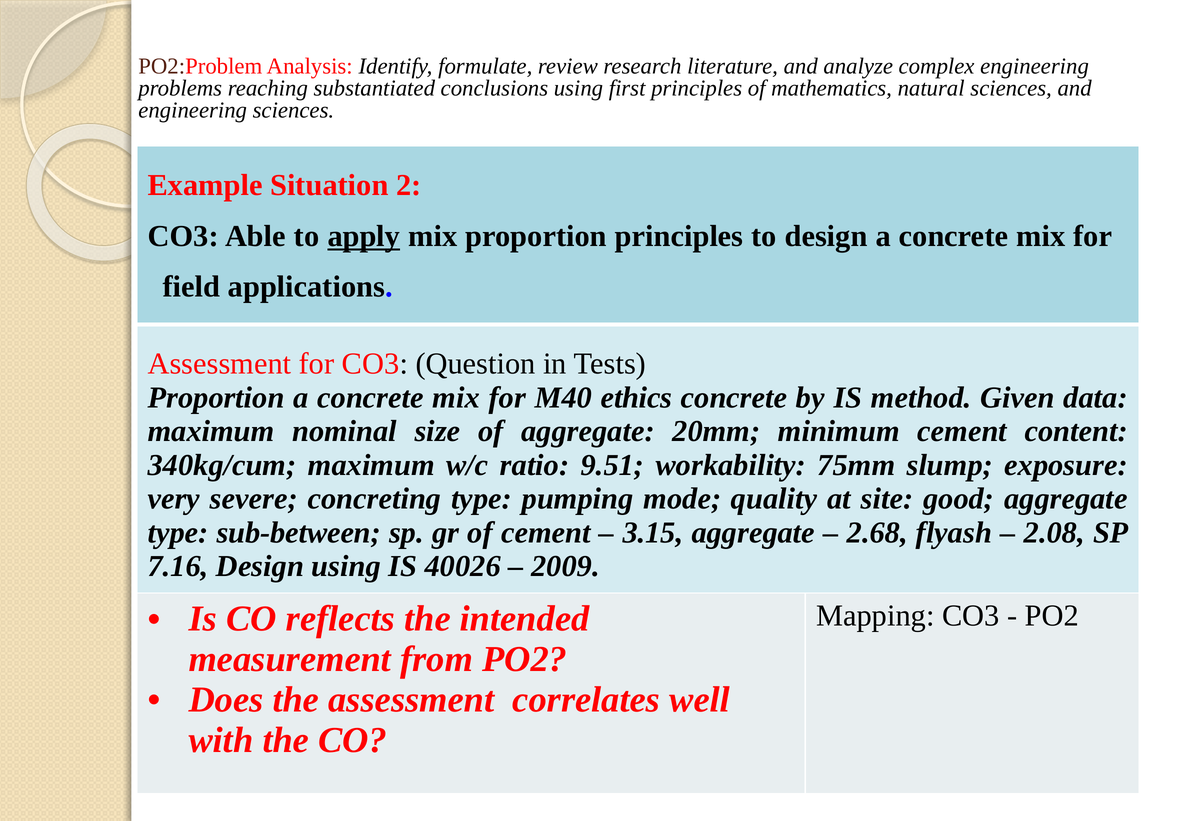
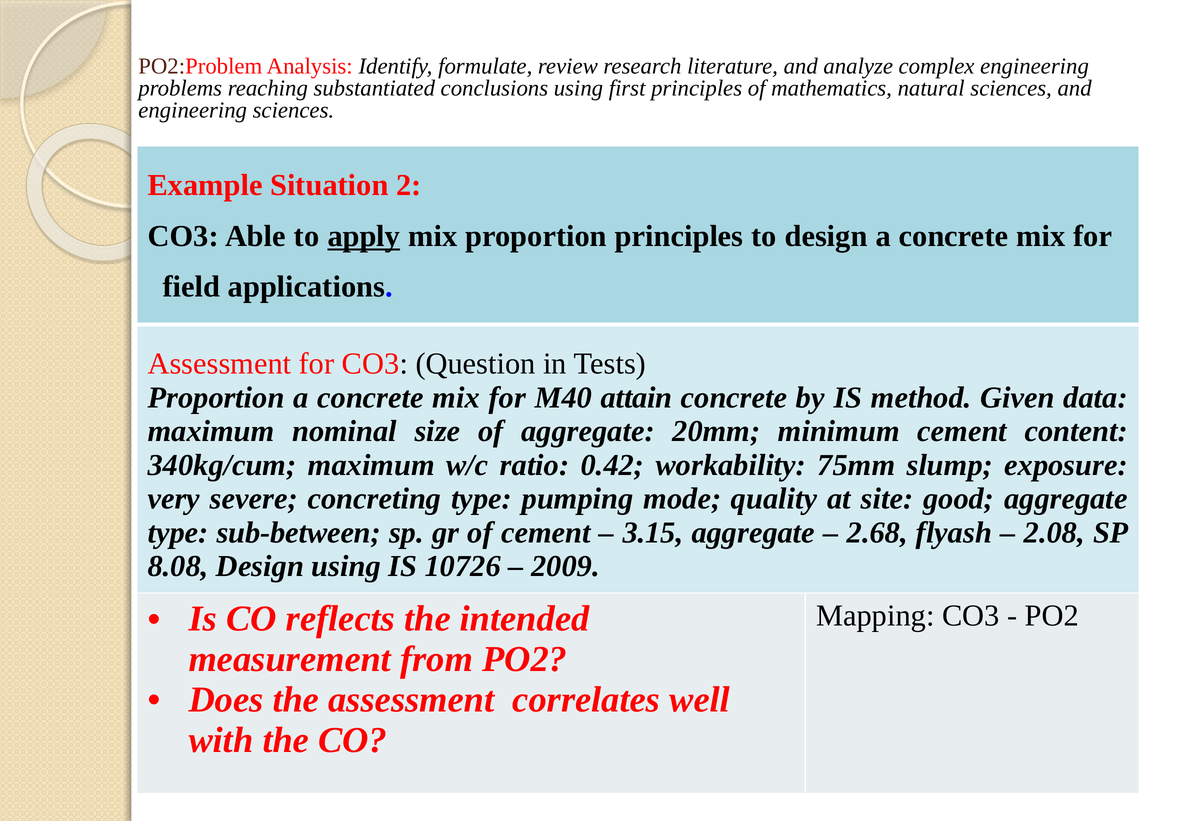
ethics: ethics -> attain
9.51: 9.51 -> 0.42
7.16: 7.16 -> 8.08
40026: 40026 -> 10726
